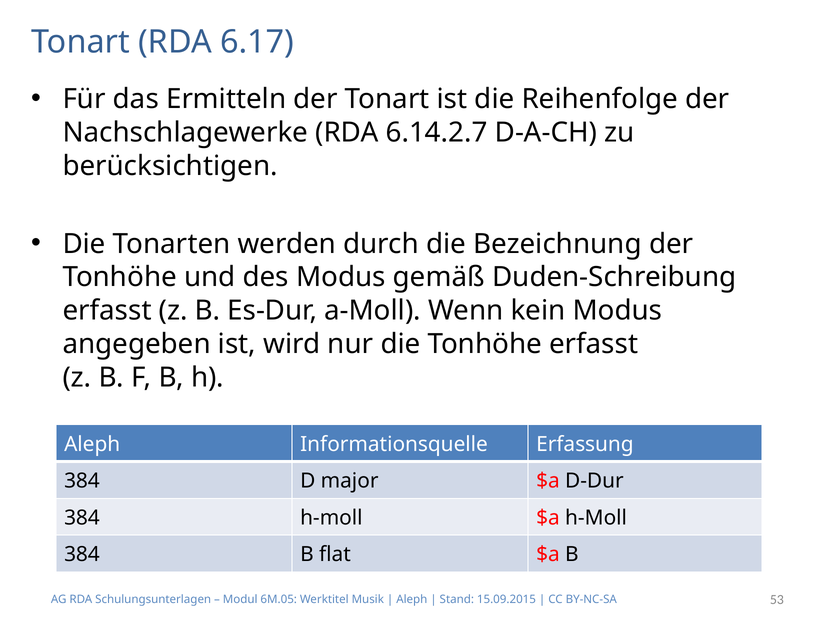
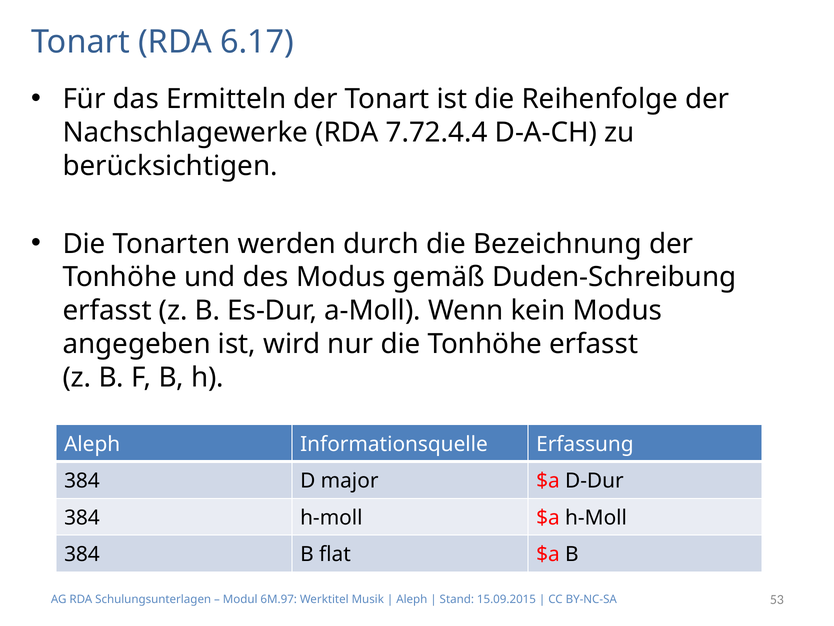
6.14.2.7: 6.14.2.7 -> 7.72.4.4
6M.05: 6M.05 -> 6M.97
